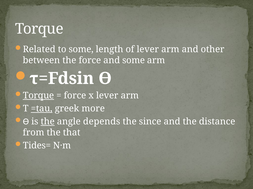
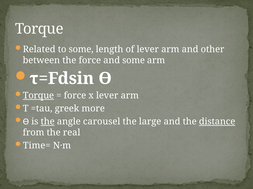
=tau underline: present -> none
depends: depends -> carousel
since: since -> large
distance underline: none -> present
that: that -> real
Tides=: Tides= -> Time=
